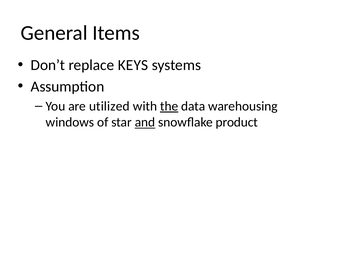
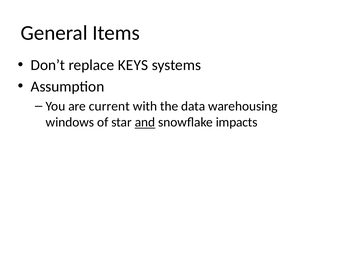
utilized: utilized -> current
the underline: present -> none
product: product -> impacts
